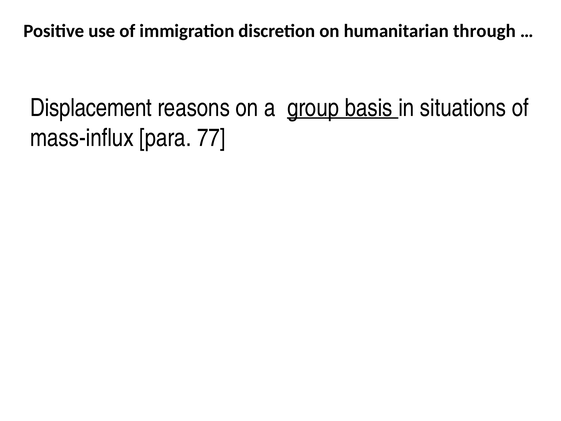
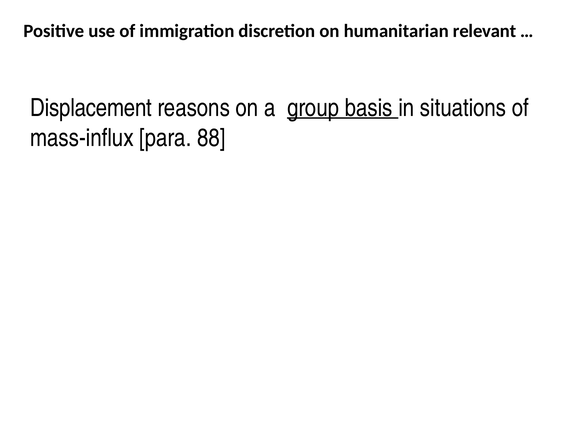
through: through -> relevant
77: 77 -> 88
